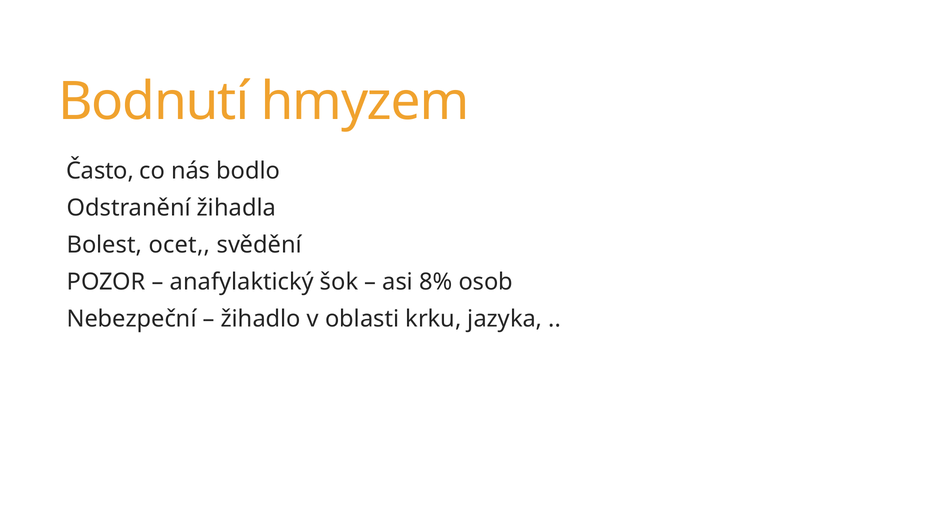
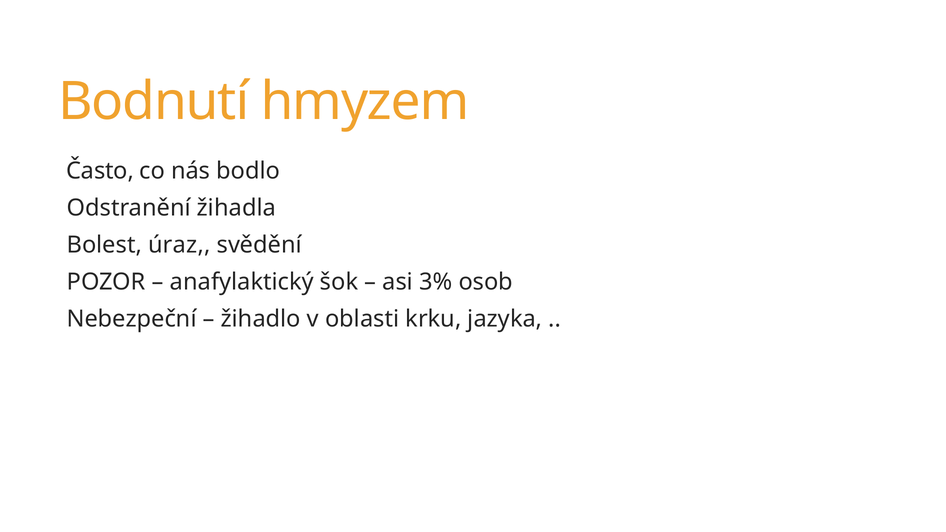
ocet: ocet -> úraz
8%: 8% -> 3%
